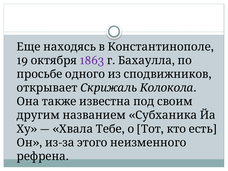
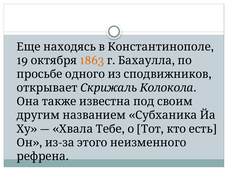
1863 colour: purple -> orange
